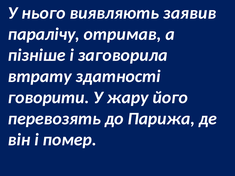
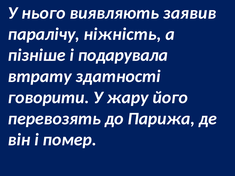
отримав: отримав -> ніжність
заговорила: заговорила -> подарувала
